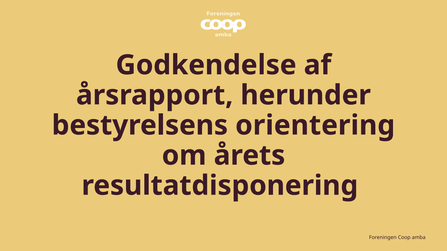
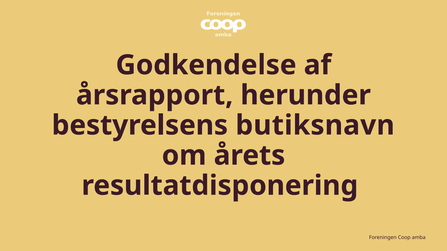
orientering: orientering -> butiksnavn
